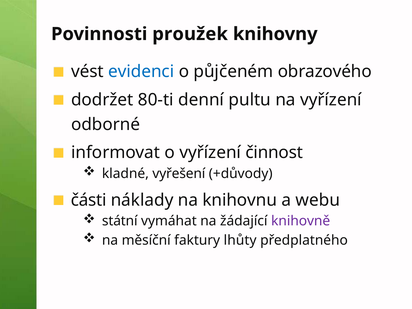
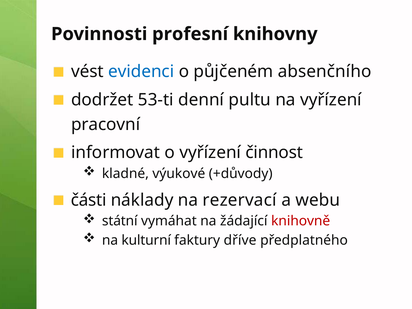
proužek: proužek -> profesní
obrazového: obrazového -> absenčního
80-ti: 80-ti -> 53-ti
odborné: odborné -> pracovní
vyřešení: vyřešení -> výukové
knihovnu: knihovnu -> rezervací
knihovně colour: purple -> red
měsíční: měsíční -> kulturní
lhůty: lhůty -> dříve
